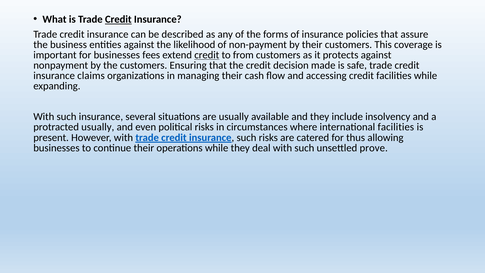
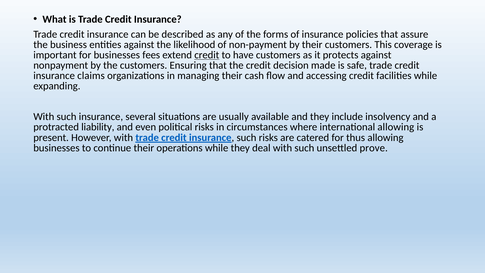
Credit at (118, 19) underline: present -> none
from: from -> have
protracted usually: usually -> liability
international facilities: facilities -> allowing
